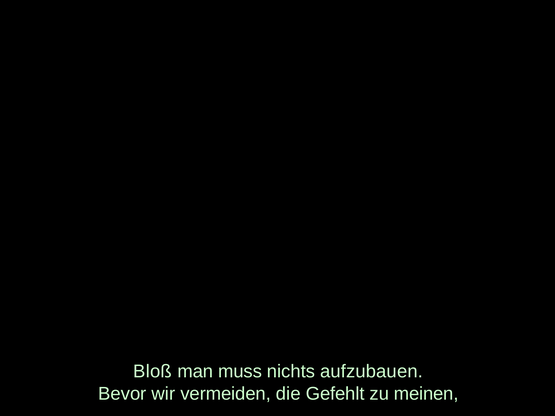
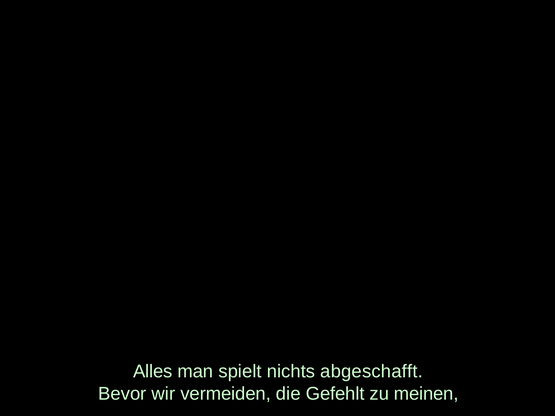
Bloß: Bloß -> Alles
muss: muss -> spielt
aufzubauen: aufzubauen -> abgeschafft
